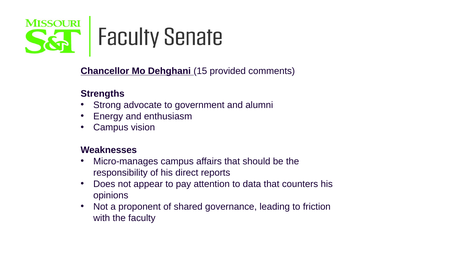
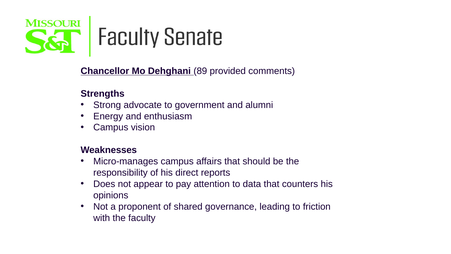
15: 15 -> 89
